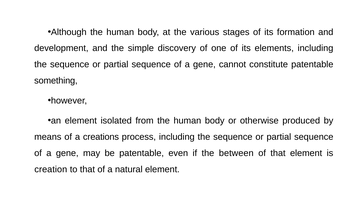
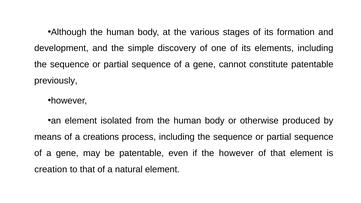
something: something -> previously
the between: between -> however
